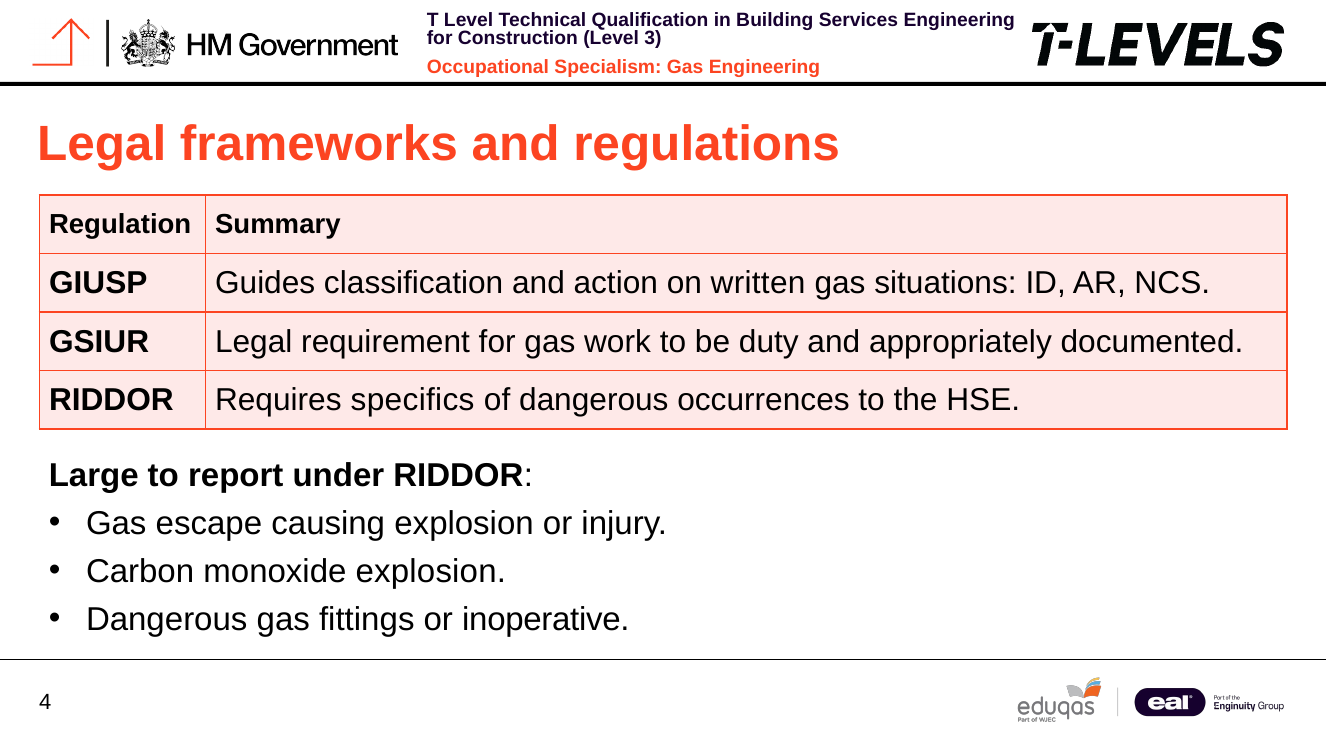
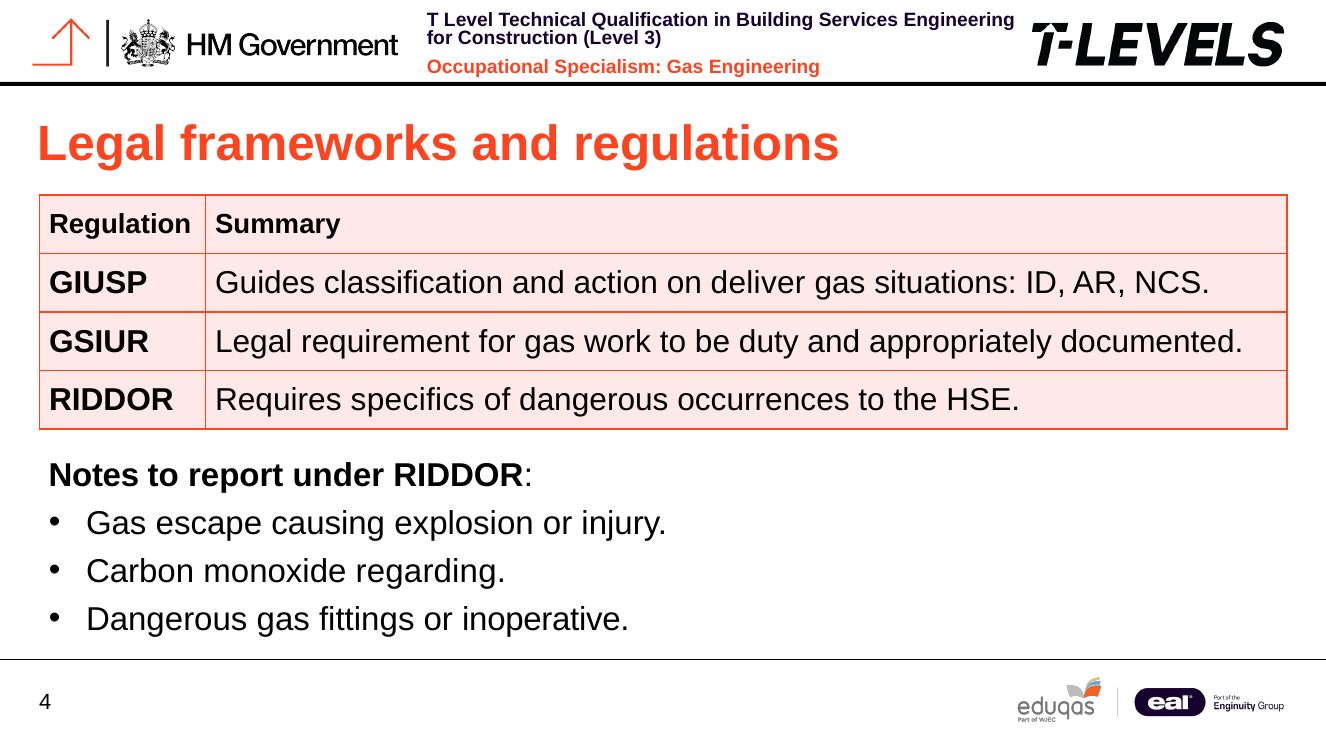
written: written -> deliver
Large: Large -> Notes
monoxide explosion: explosion -> regarding
